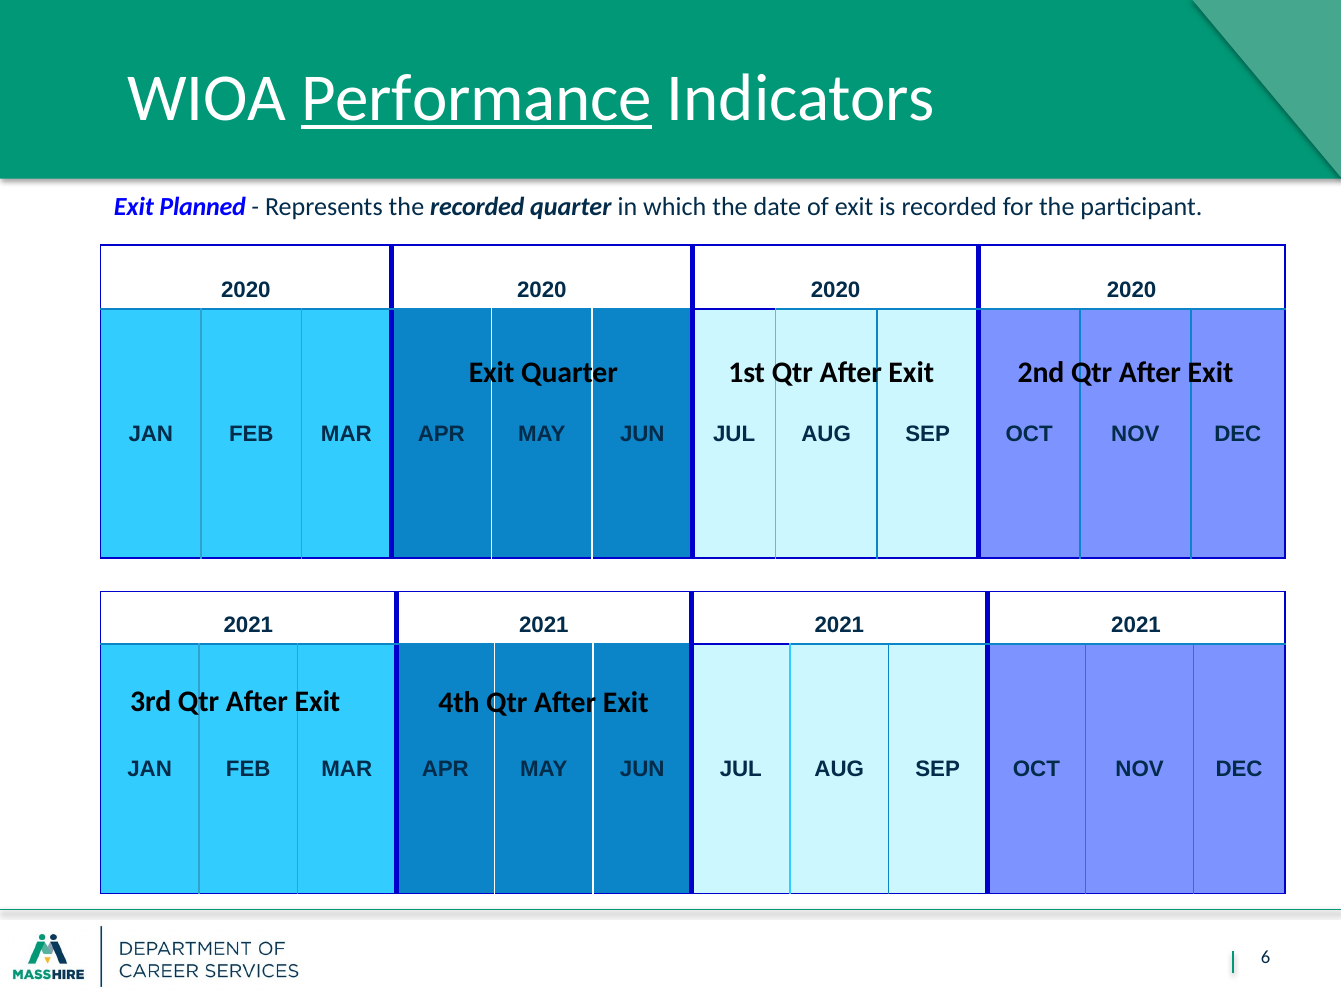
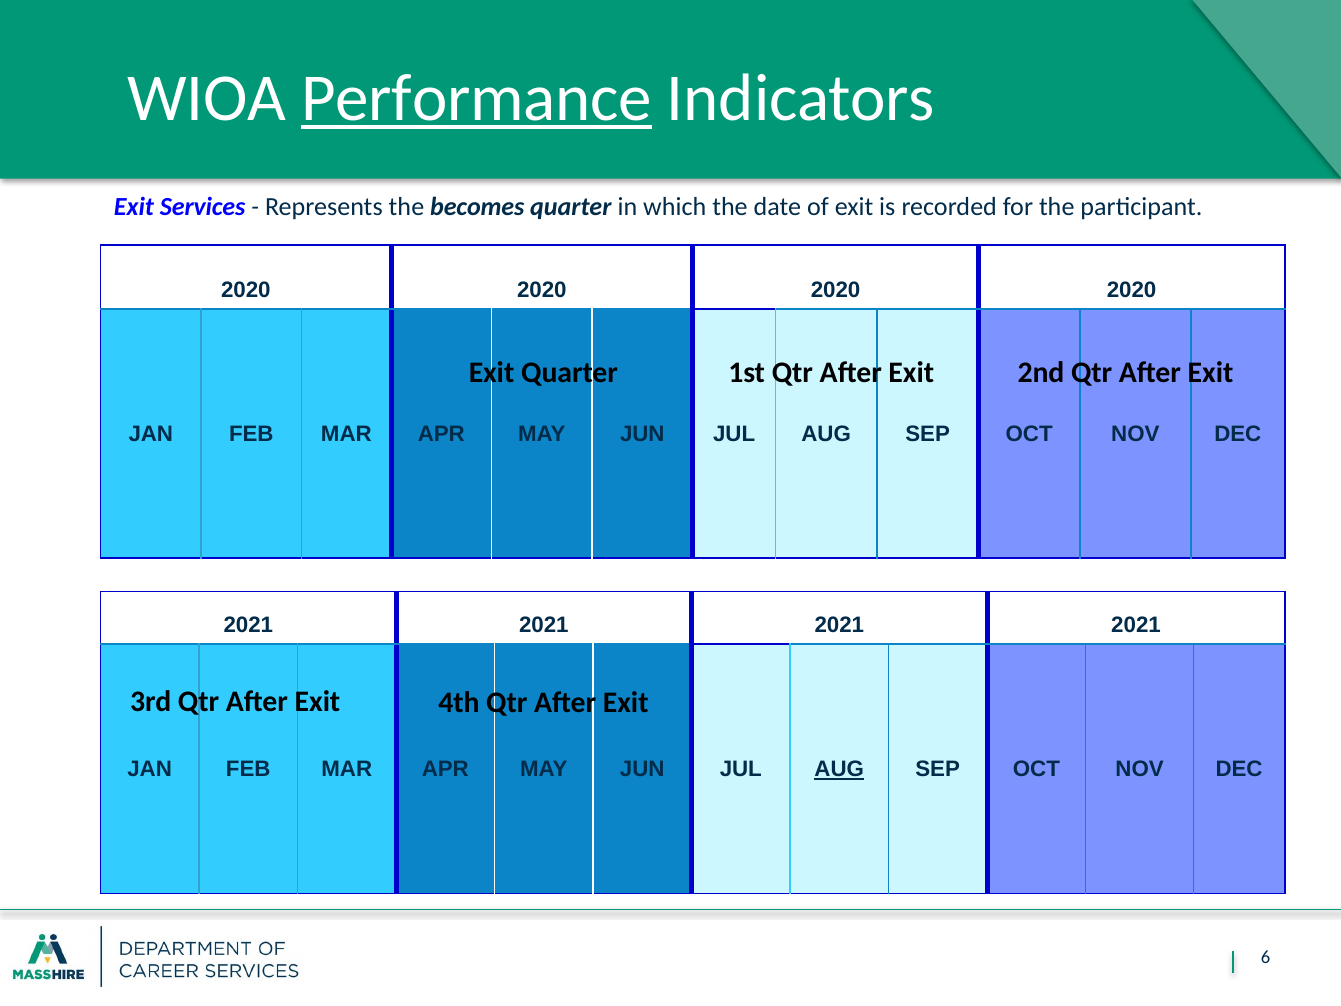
Planned: Planned -> Services
the recorded: recorded -> becomes
AUG at (839, 769) underline: none -> present
